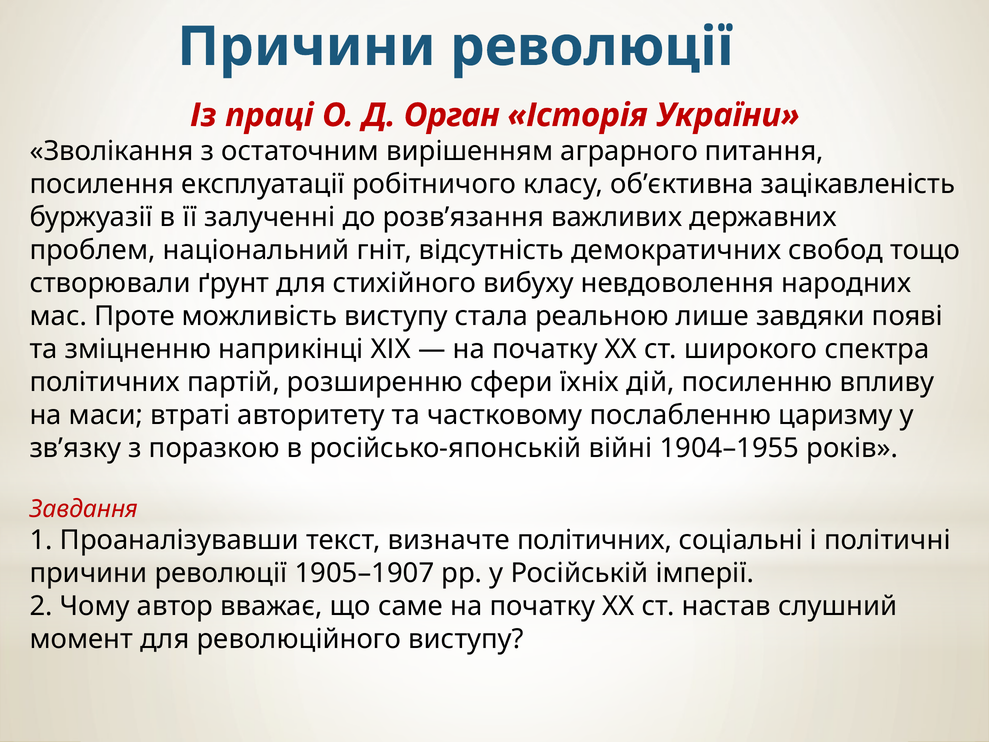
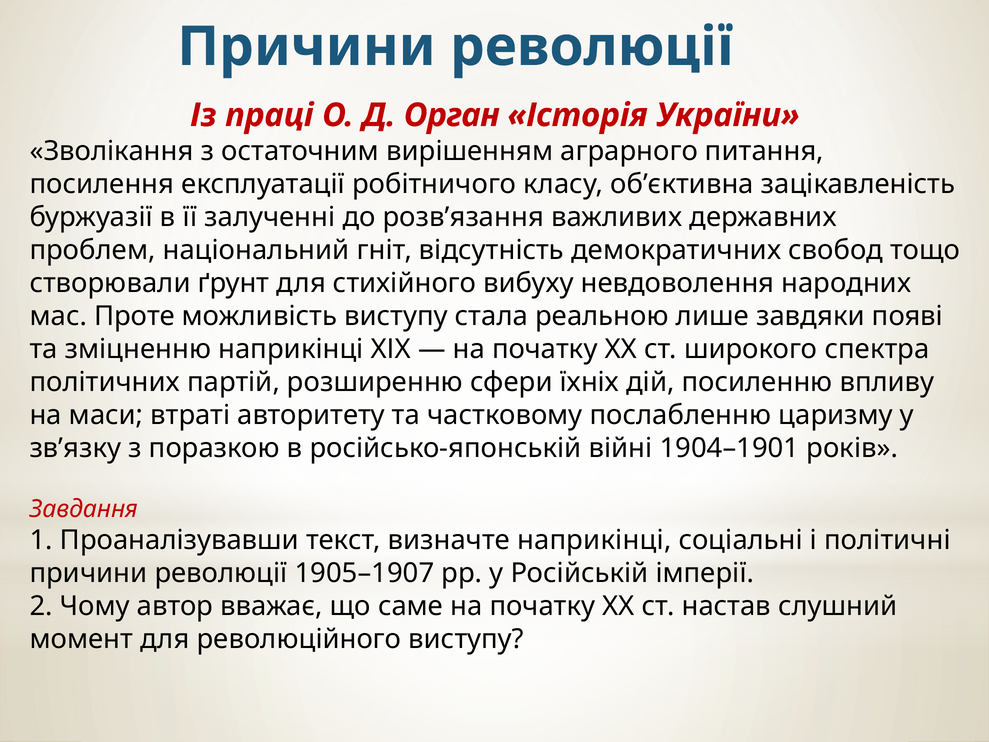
1904–1955: 1904–1955 -> 1904–1901
визначте політичних: політичних -> наприкінці
